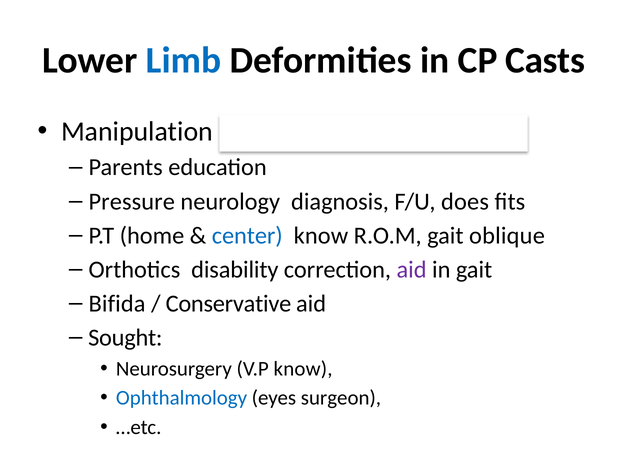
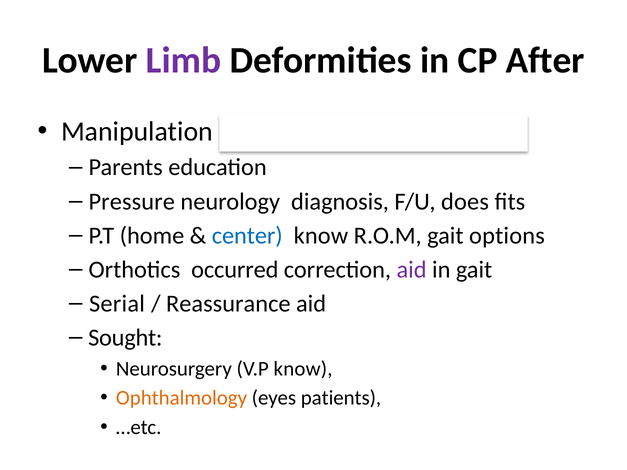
Limb colour: blue -> purple
Casts: Casts -> After
oblique: oblique -> options
disability: disability -> occurred
Bifida: Bifida -> Serial
Conservative: Conservative -> Reassurance
Ophthalmology colour: blue -> orange
surgeon: surgeon -> patients
